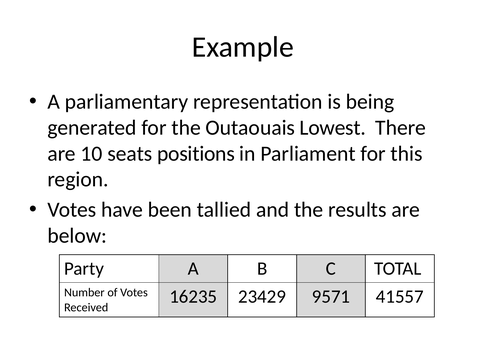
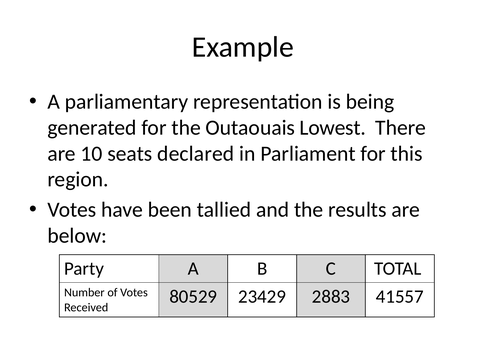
positions: positions -> declared
16235: 16235 -> 80529
9571: 9571 -> 2883
